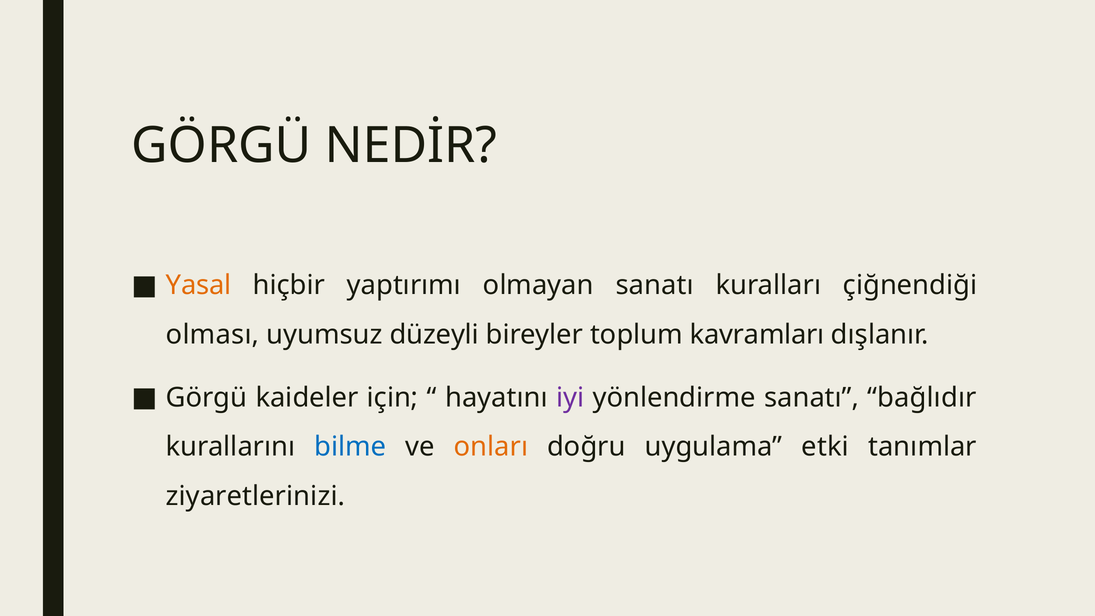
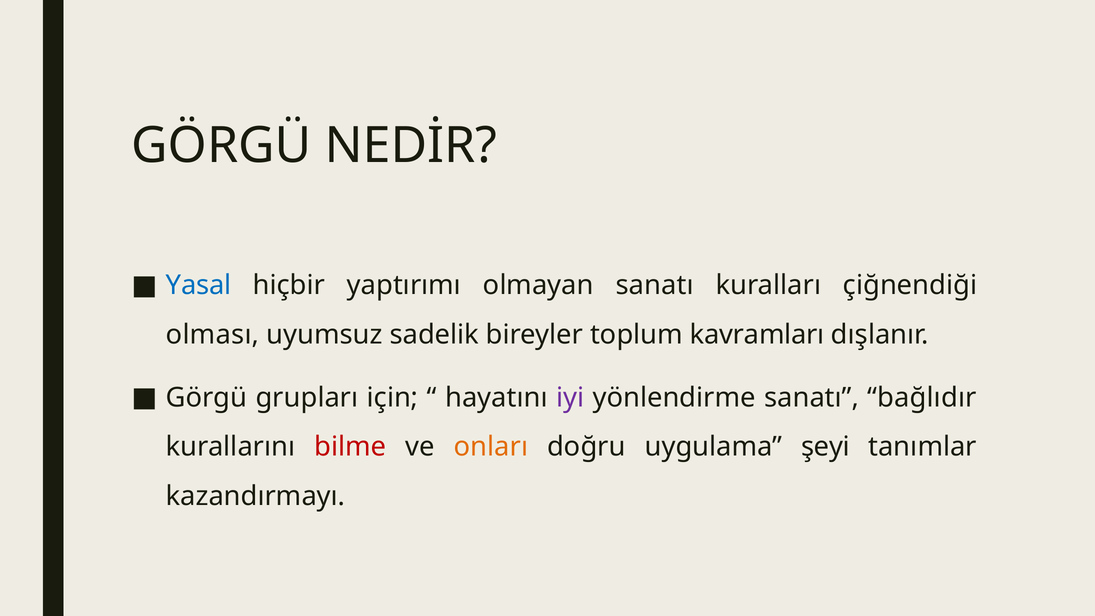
Yasal colour: orange -> blue
düzeyli: düzeyli -> sadelik
kaideler: kaideler -> grupları
bilme colour: blue -> red
etki: etki -> şeyi
ziyaretlerinizi: ziyaretlerinizi -> kazandırmayı
